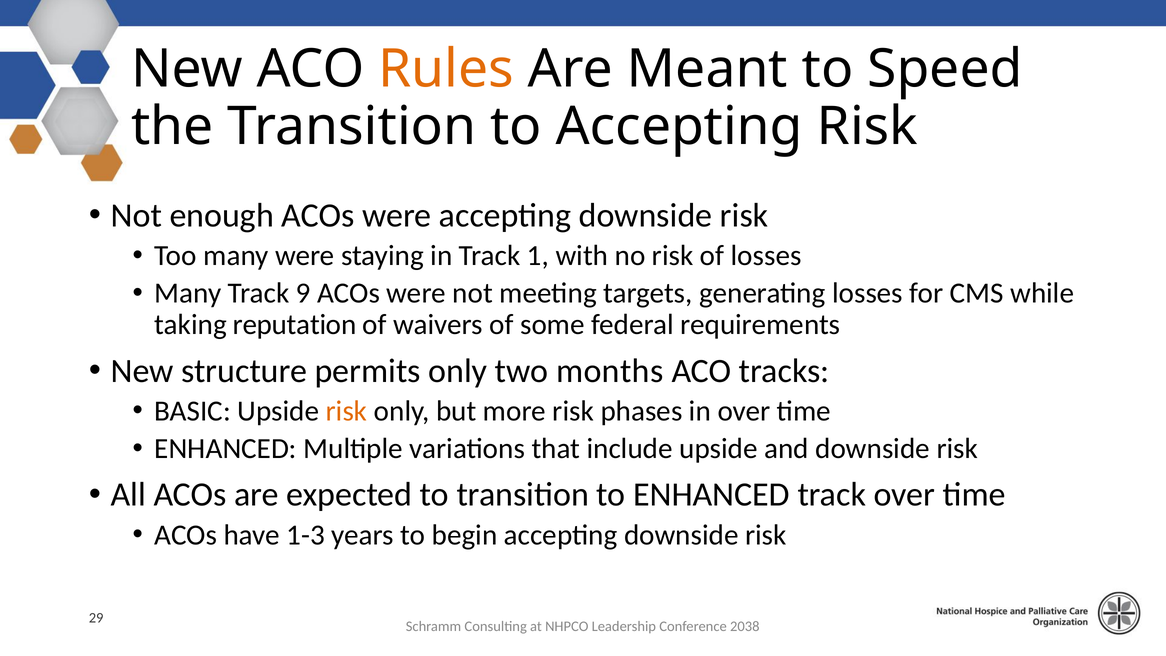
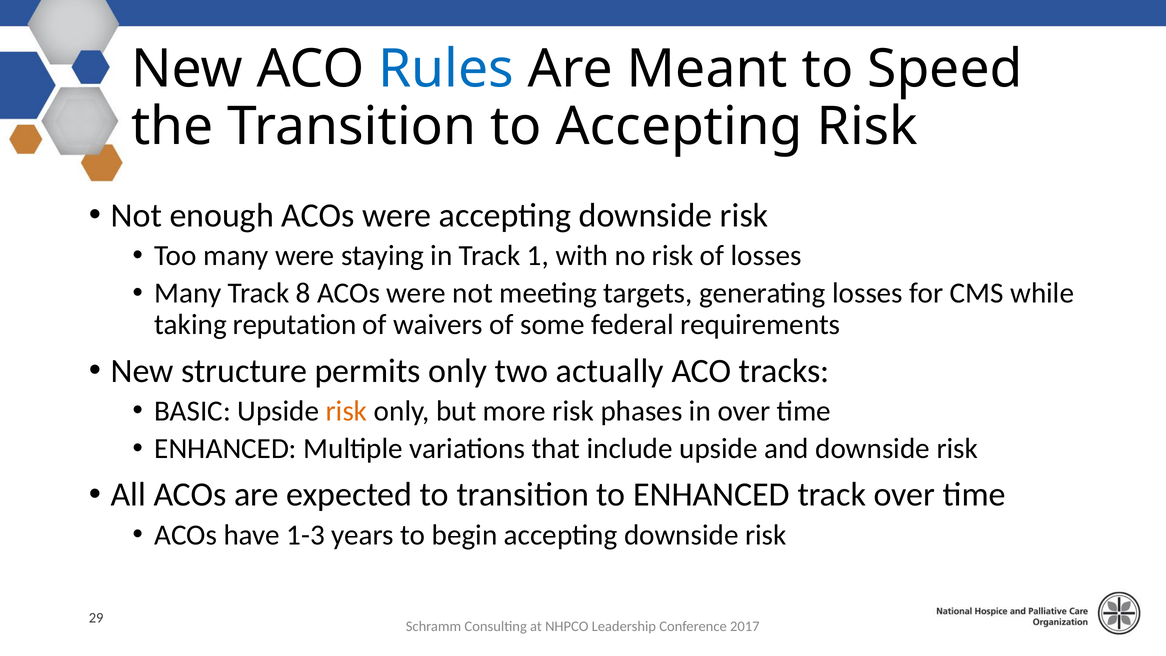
Rules colour: orange -> blue
9: 9 -> 8
months: months -> actually
2038: 2038 -> 2017
